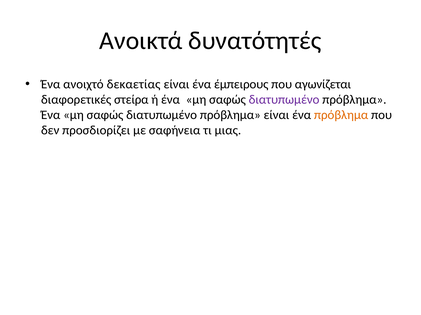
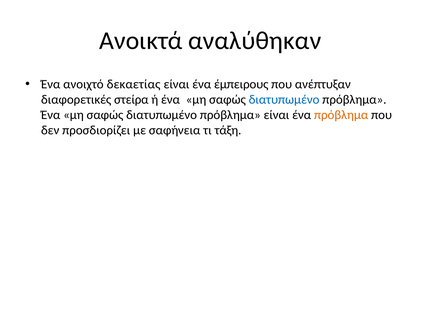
δυνατότητές: δυνατότητές -> αναλύθηκαν
αγωνίζεται: αγωνίζεται -> ανέπτυξαν
διατυπωμένο at (284, 100) colour: purple -> blue
μιας: μιας -> τάξη
